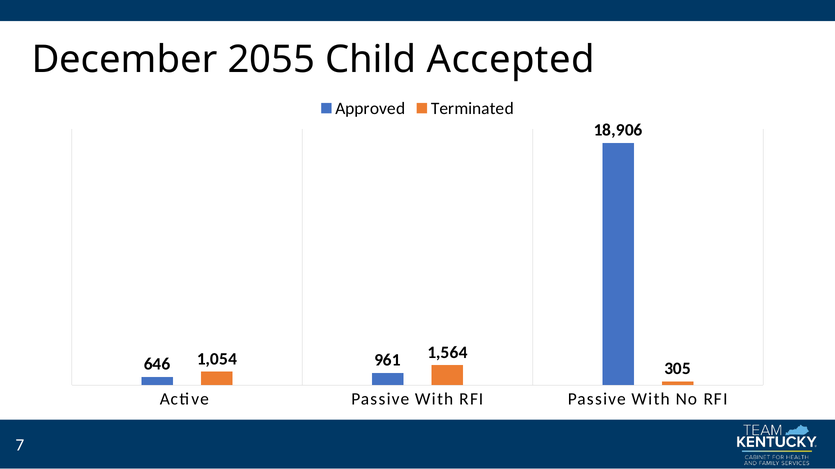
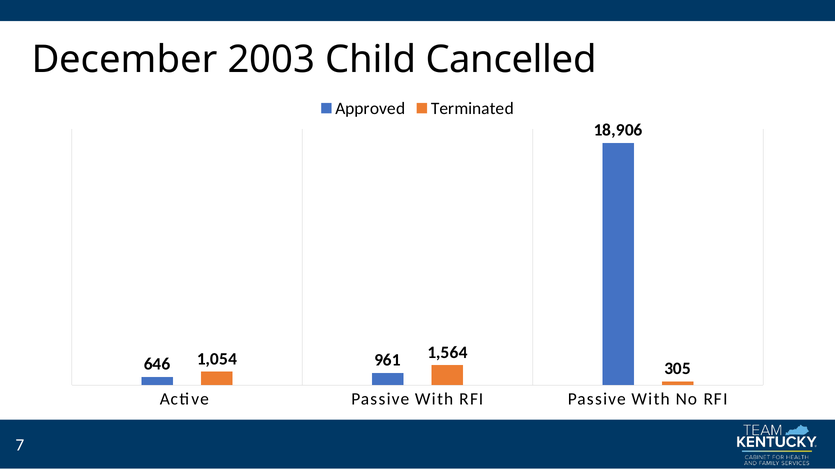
2055: 2055 -> 2003
Accepted: Accepted -> Cancelled
